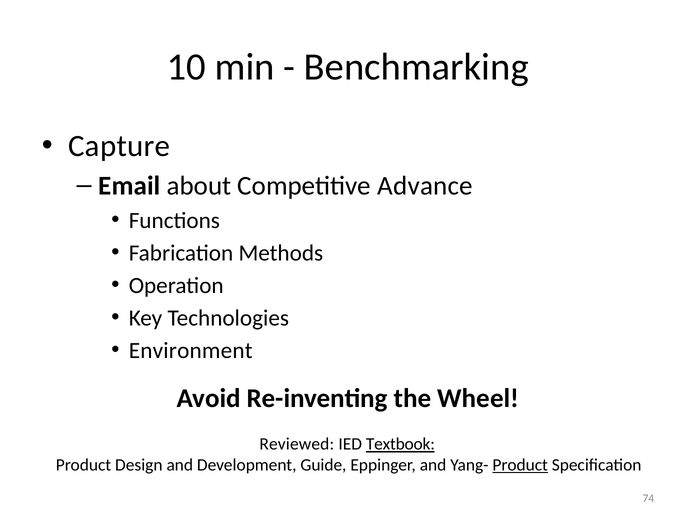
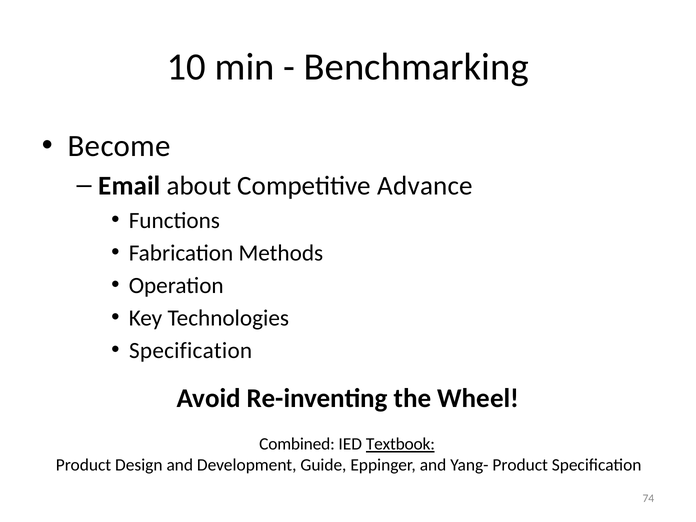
Capture: Capture -> Become
Environment at (191, 350): Environment -> Specification
Reviewed: Reviewed -> Combined
Product at (520, 465) underline: present -> none
